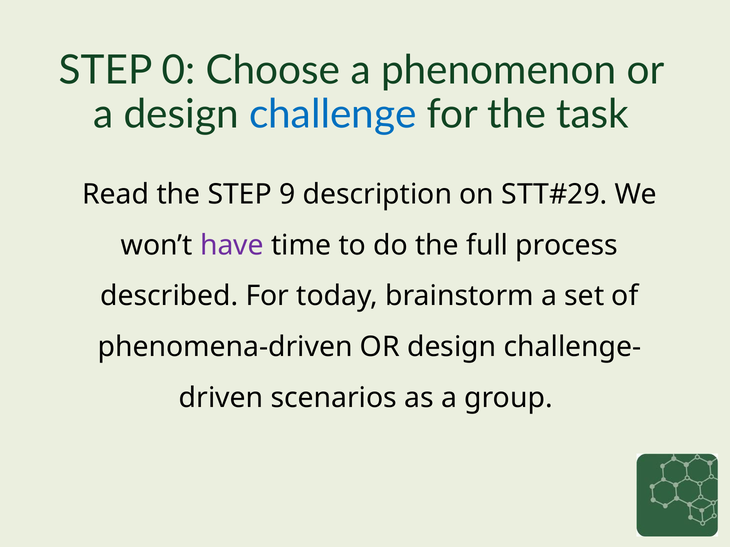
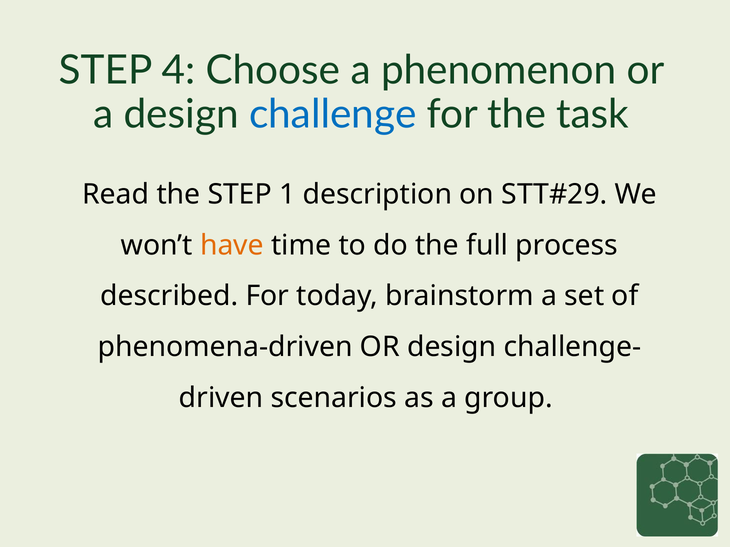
0: 0 -> 4
9: 9 -> 1
have colour: purple -> orange
